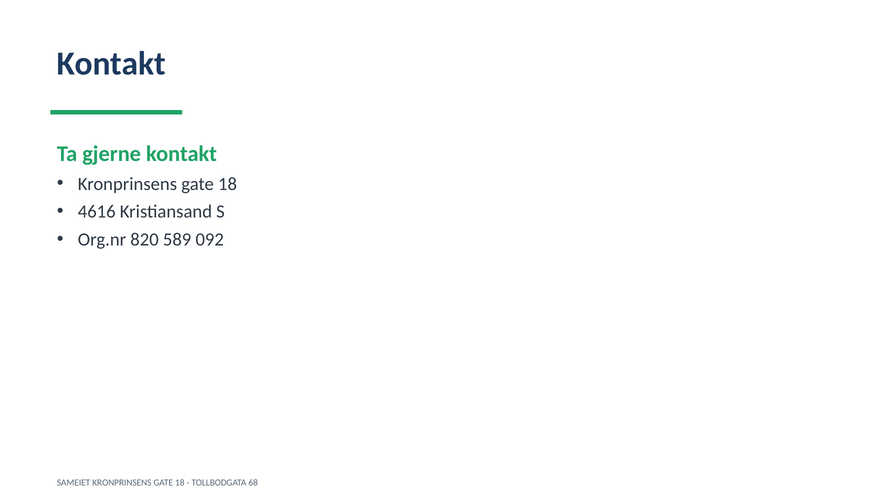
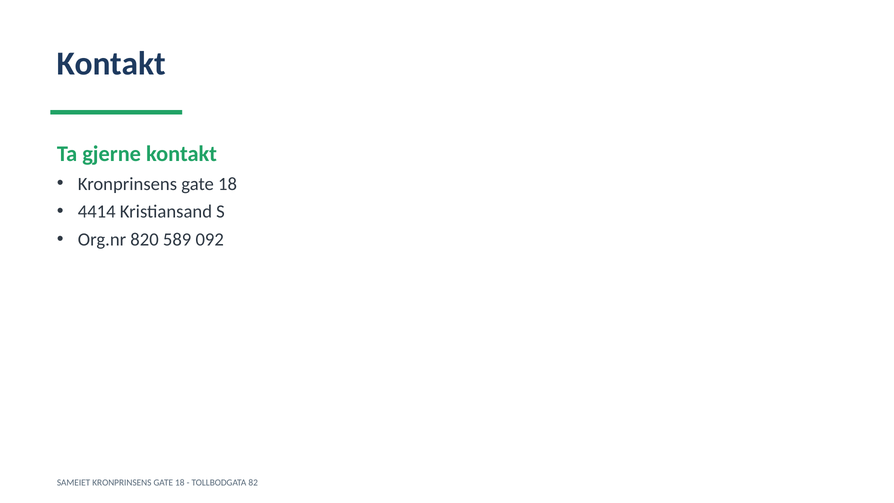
4616: 4616 -> 4414
68: 68 -> 82
